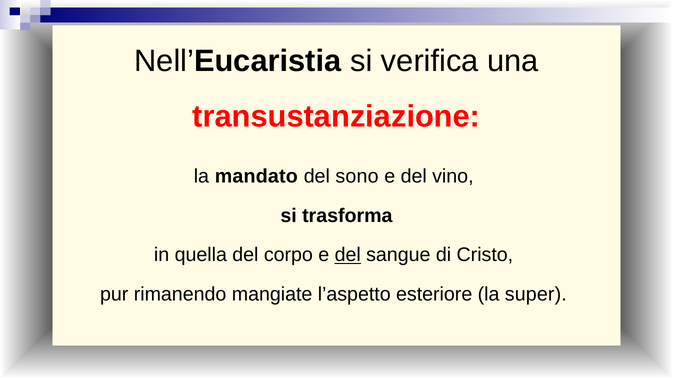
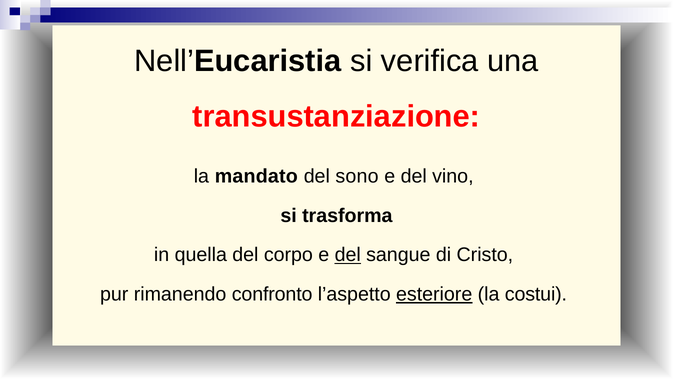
mangiate: mangiate -> confronto
esteriore underline: none -> present
super: super -> costui
